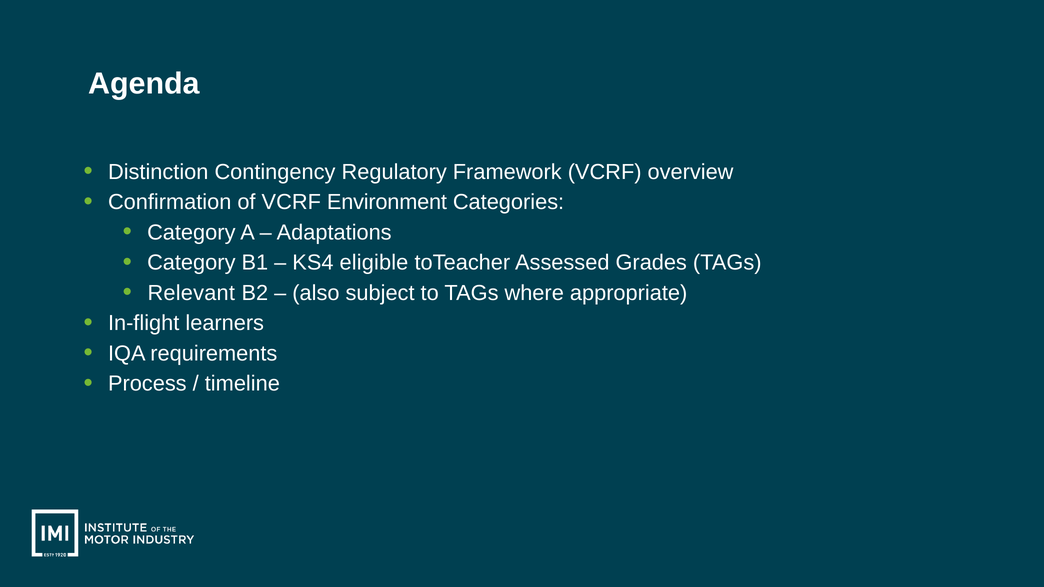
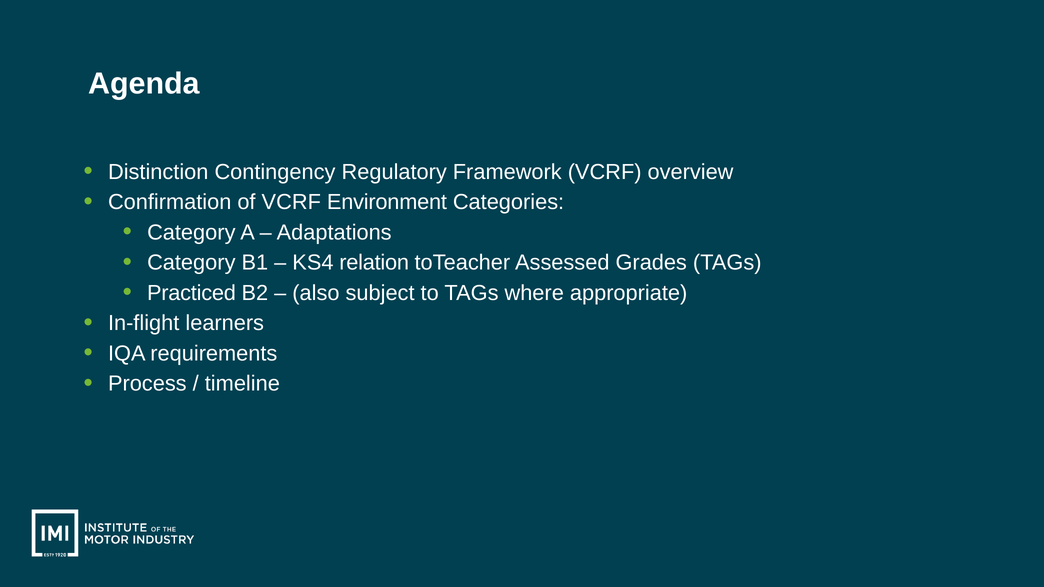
eligible: eligible -> relation
Relevant: Relevant -> Practiced
